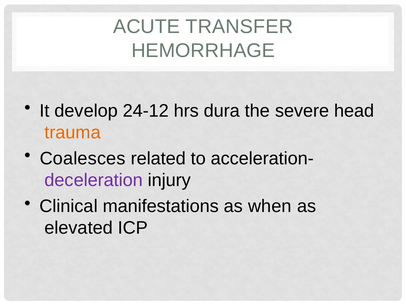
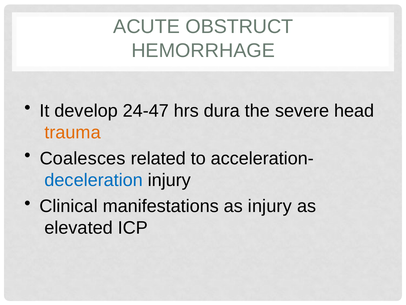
TRANSFER: TRANSFER -> OBSTRUCT
24-12: 24-12 -> 24-47
deceleration colour: purple -> blue
as when: when -> injury
